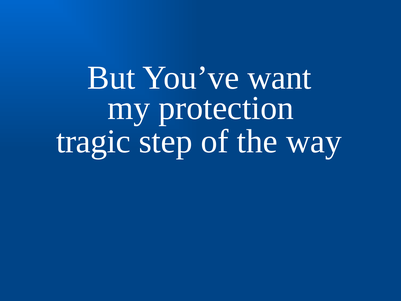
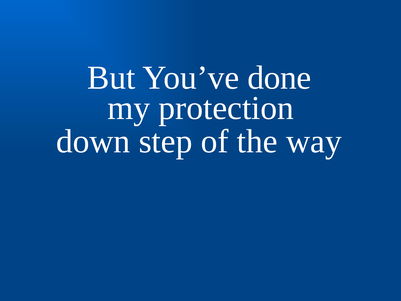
want: want -> done
tragic: tragic -> down
